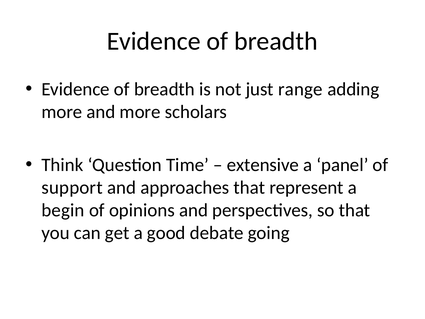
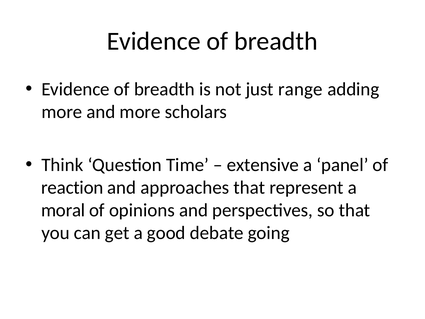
support: support -> reaction
begin: begin -> moral
